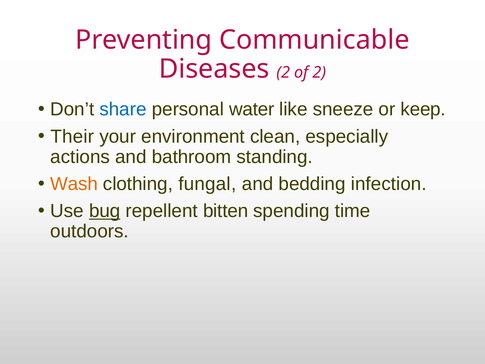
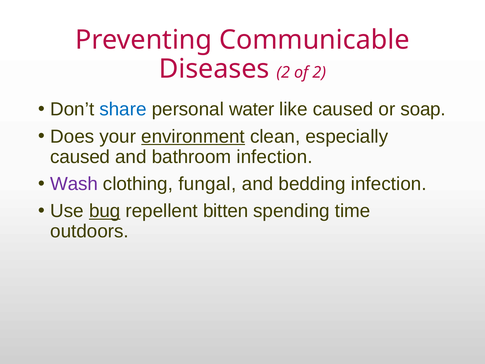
like sneeze: sneeze -> caused
keep: keep -> soap
Their: Their -> Does
environment underline: none -> present
actions at (80, 157): actions -> caused
bathroom standing: standing -> infection
Wash colour: orange -> purple
